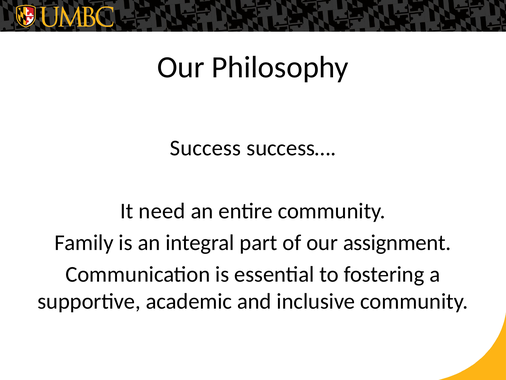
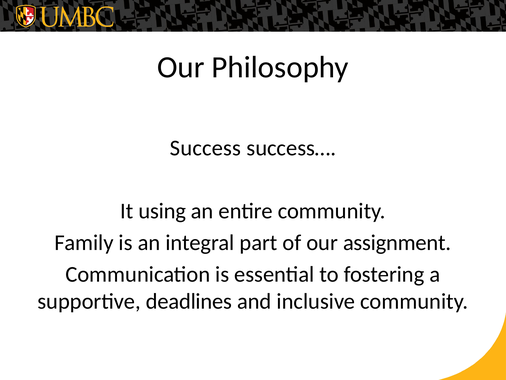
need: need -> using
academic: academic -> deadlines
